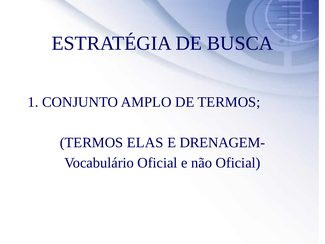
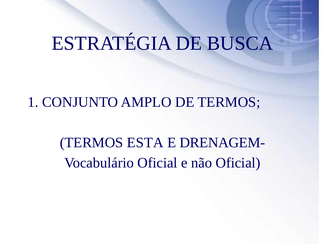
ELAS: ELAS -> ESTA
